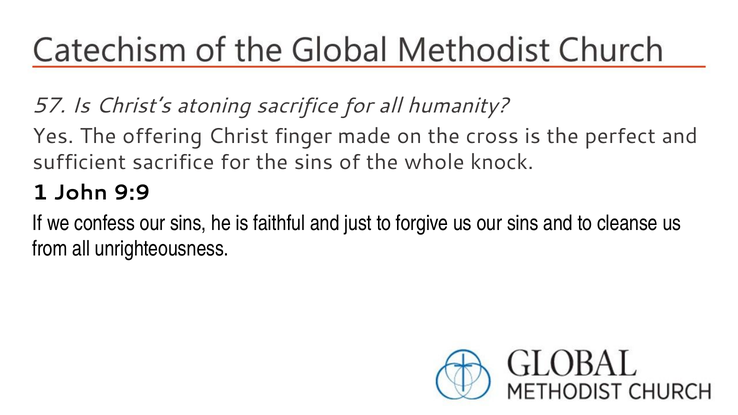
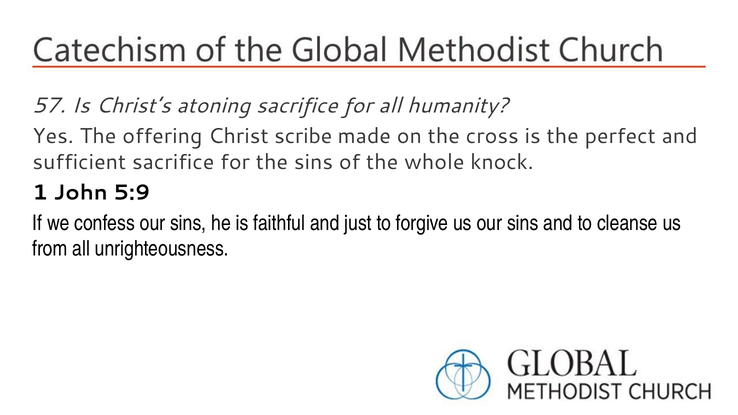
finger: finger -> scribe
9:9: 9:9 -> 5:9
